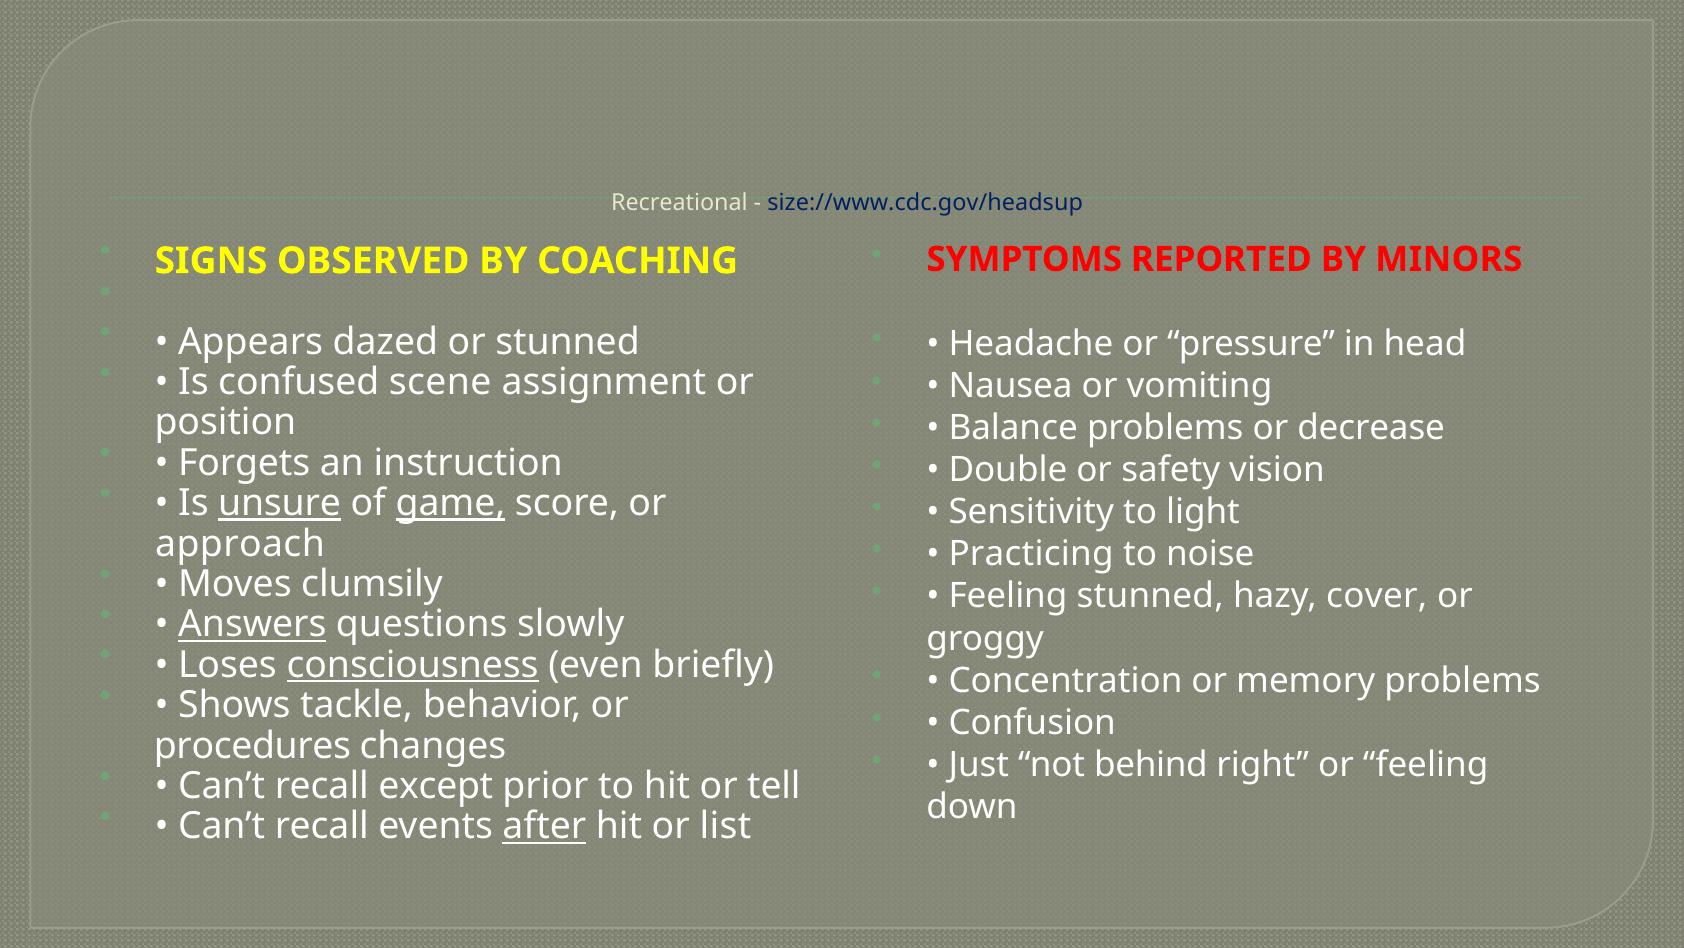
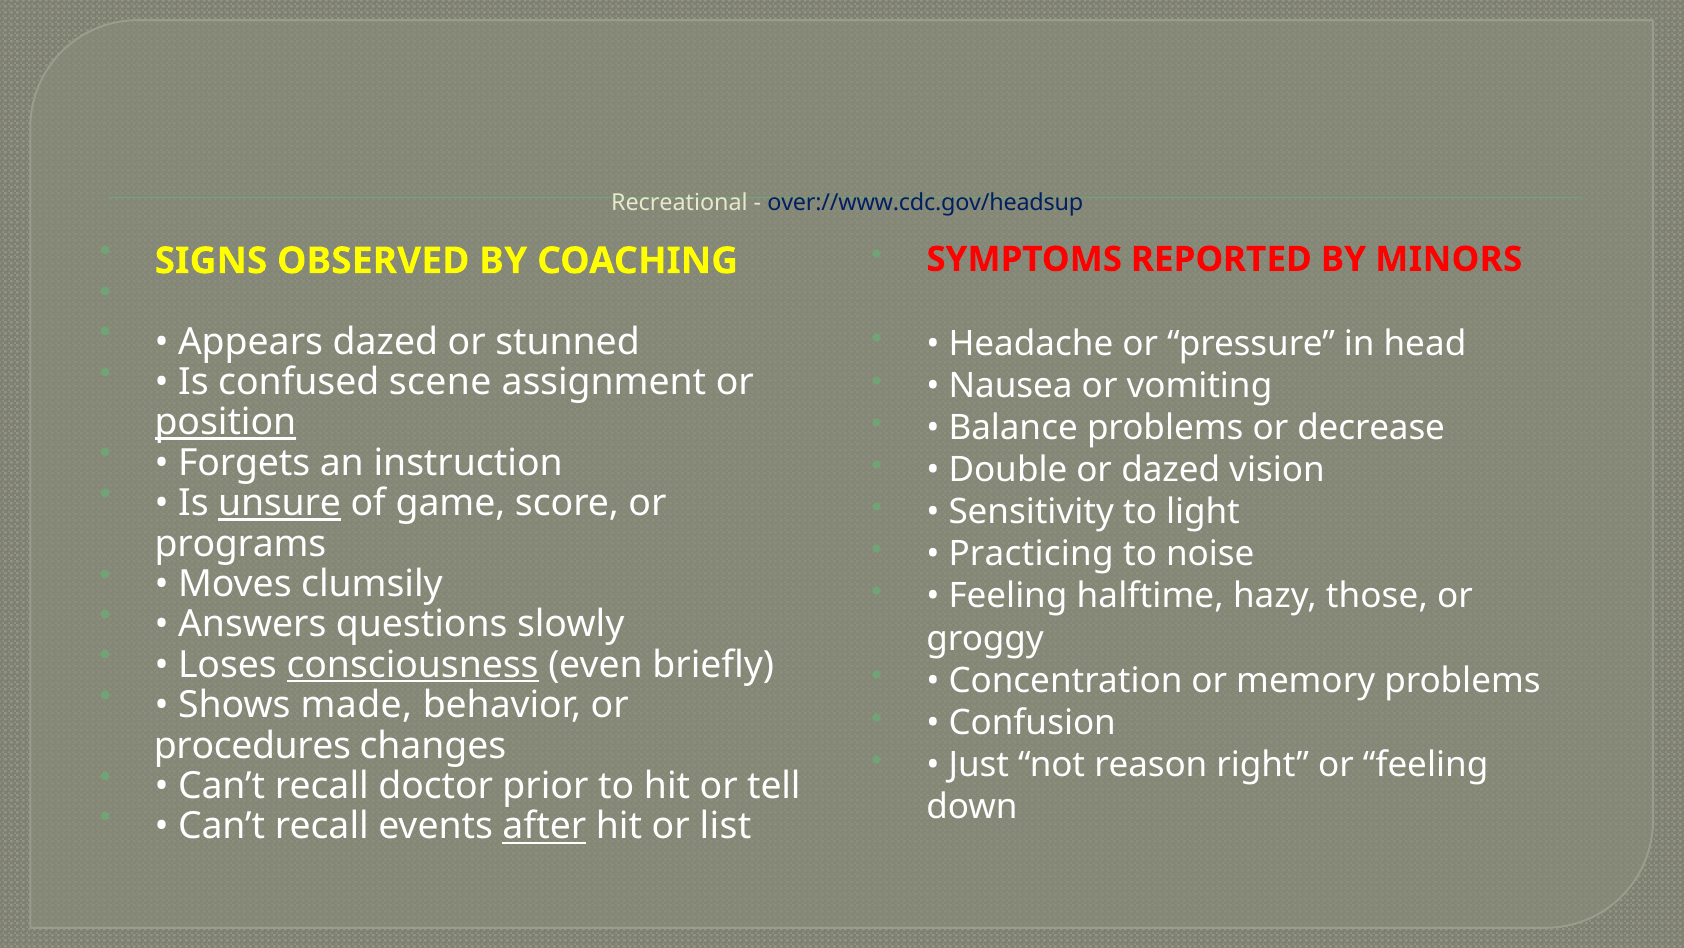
size://www.cdc.gov/headsup: size://www.cdc.gov/headsup -> over://www.cdc.gov/headsup
position underline: none -> present
or safety: safety -> dazed
game underline: present -> none
approach: approach -> programs
Feeling stunned: stunned -> halftime
cover: cover -> those
Answers underline: present -> none
tackle: tackle -> made
behind: behind -> reason
except: except -> doctor
